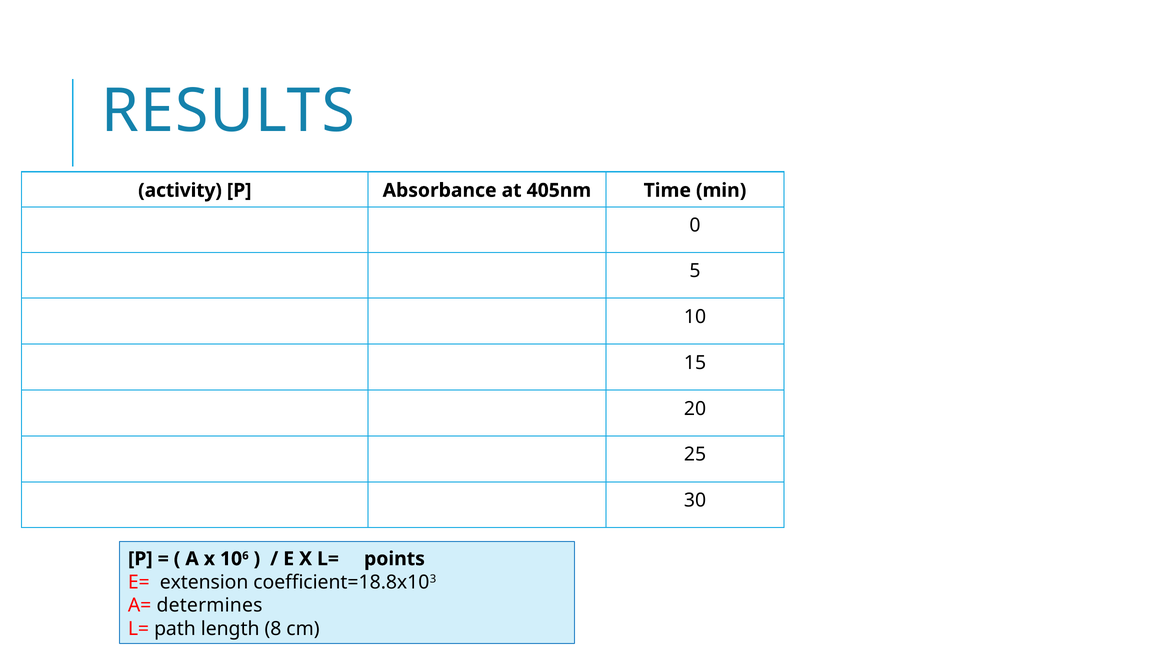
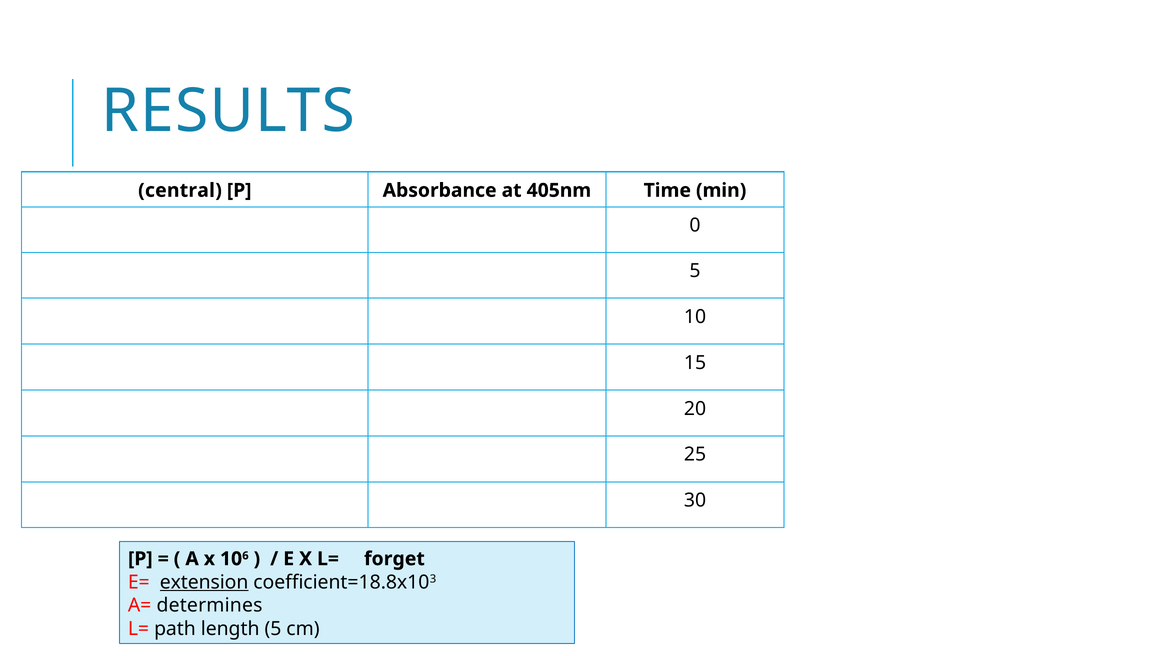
activity: activity -> central
points: points -> forget
extension underline: none -> present
length 8: 8 -> 5
